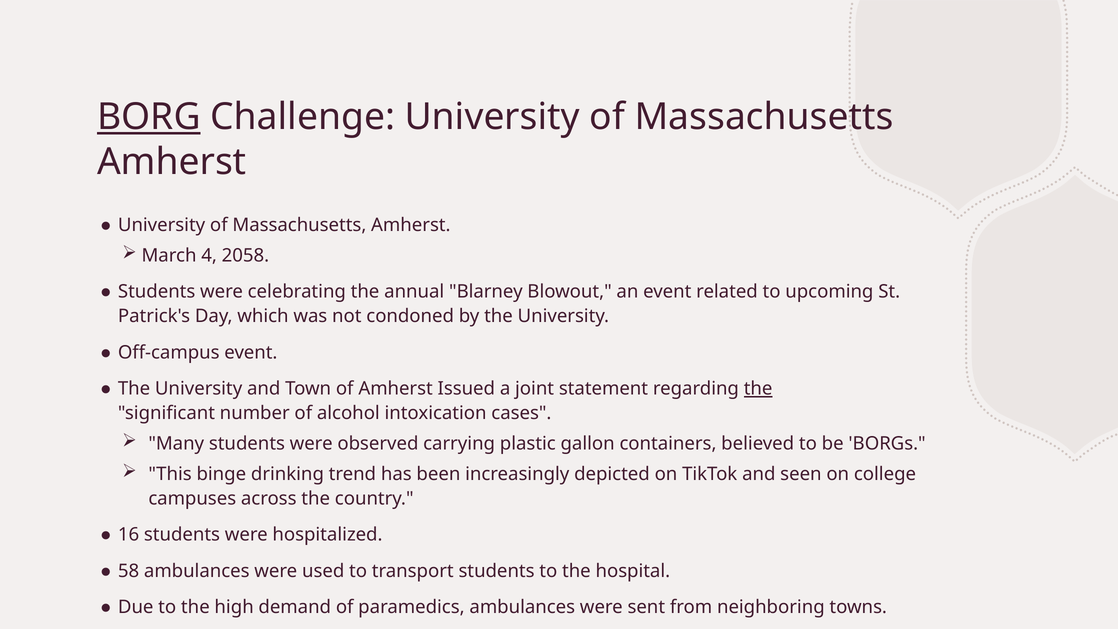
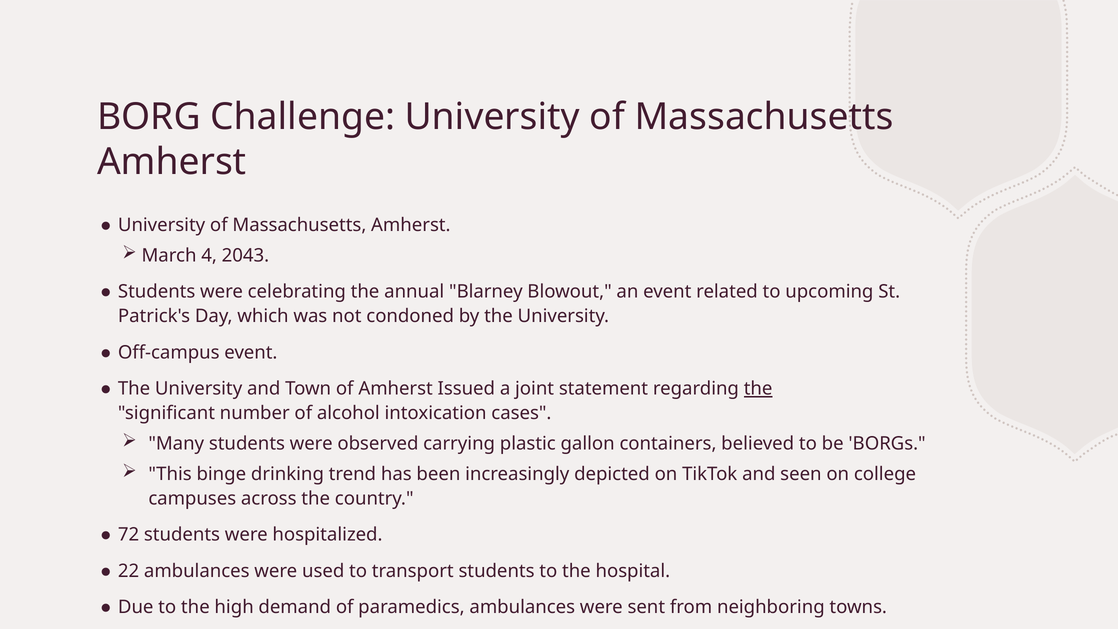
BORG underline: present -> none
2058: 2058 -> 2043
16: 16 -> 72
58: 58 -> 22
